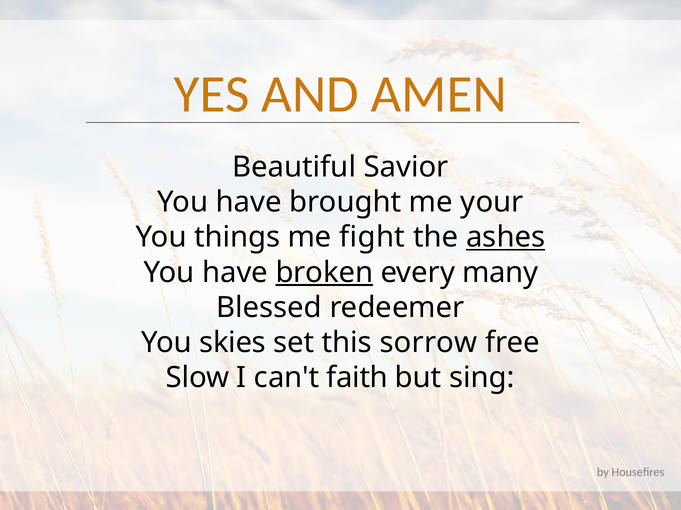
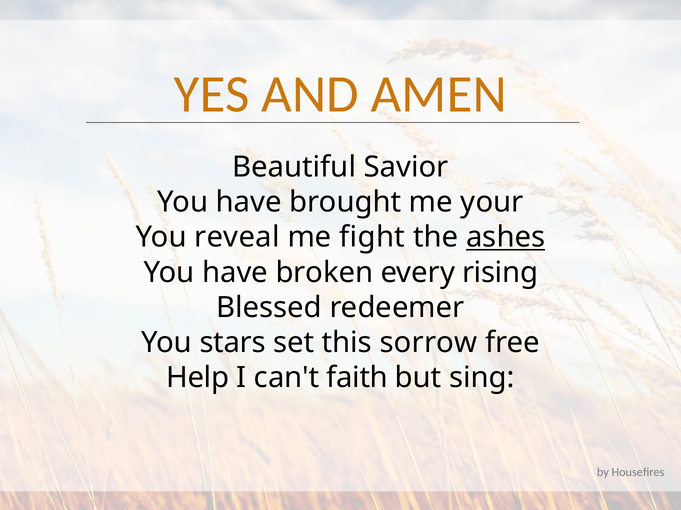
things: things -> reveal
broken underline: present -> none
many: many -> rising
skies: skies -> stars
Slow: Slow -> Help
